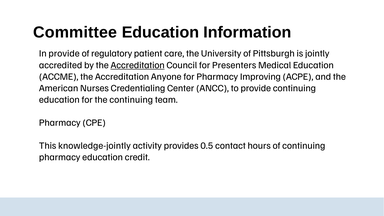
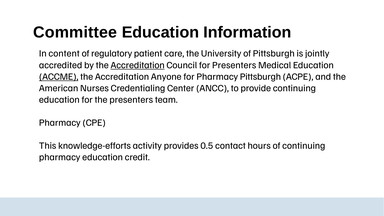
In provide: provide -> content
ACCME underline: none -> present
Pharmacy Improving: Improving -> Pittsburgh
the continuing: continuing -> presenters
knowledge-jointly: knowledge-jointly -> knowledge-efforts
